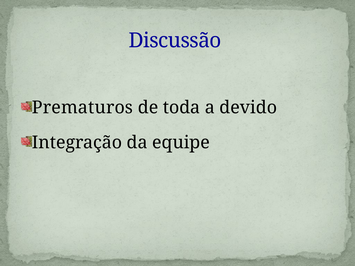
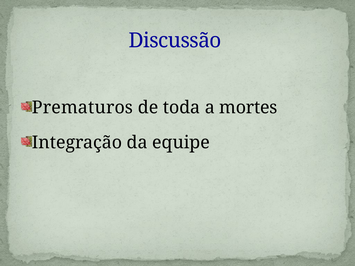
devido: devido -> mortes
